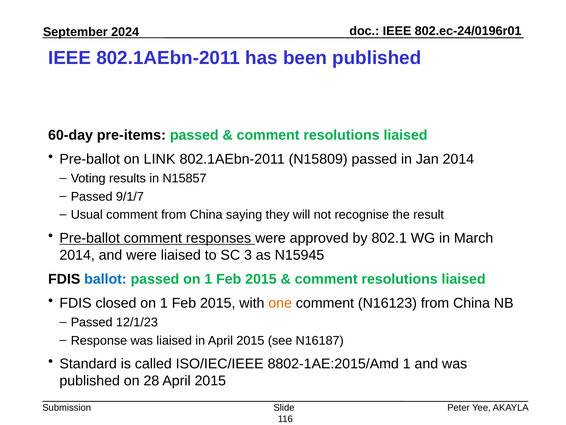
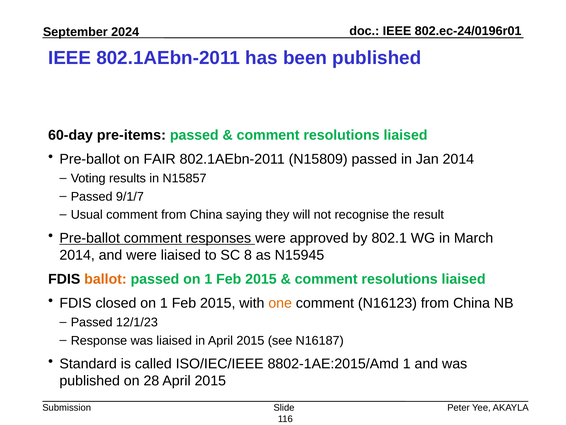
LINK: LINK -> FAIR
3: 3 -> 8
ballot colour: blue -> orange
